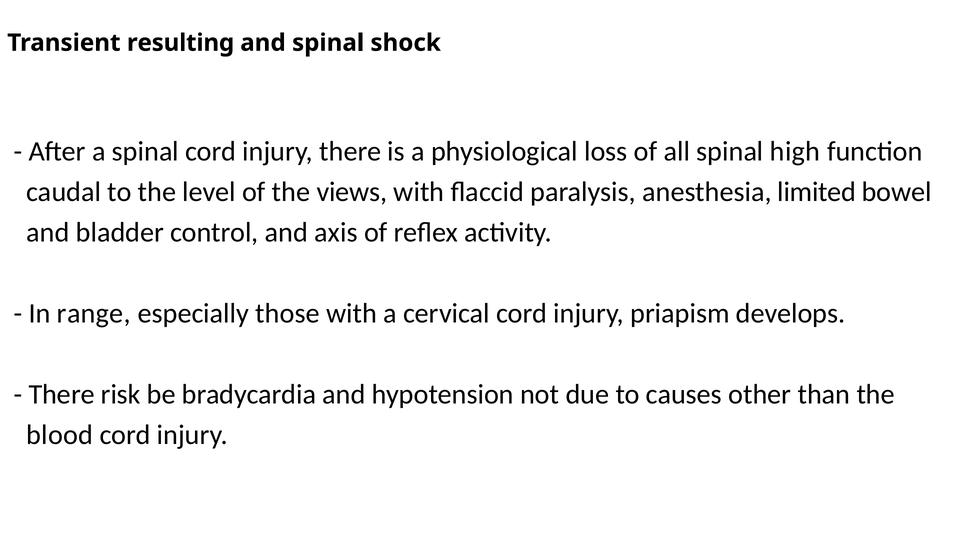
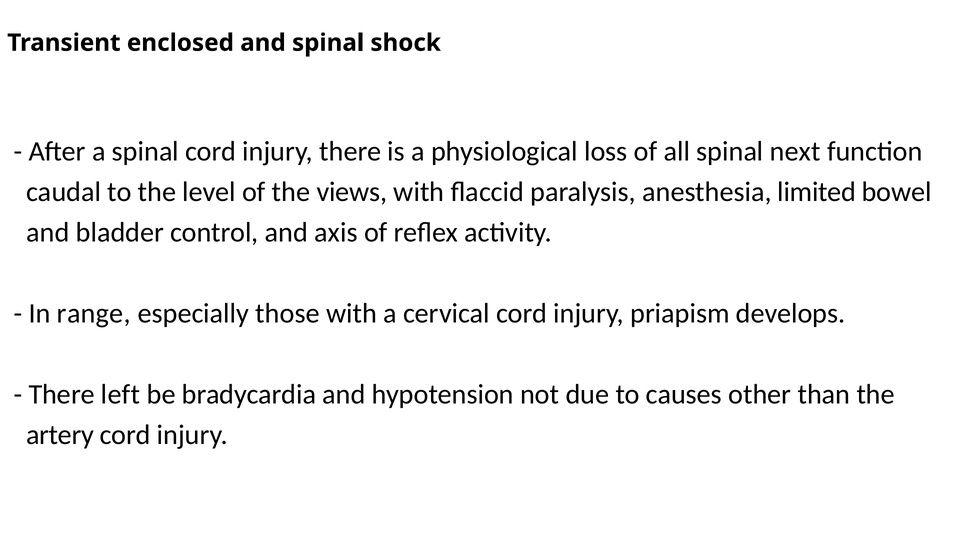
resulting: resulting -> enclosed
high: high -> next
risk: risk -> left
blood: blood -> artery
